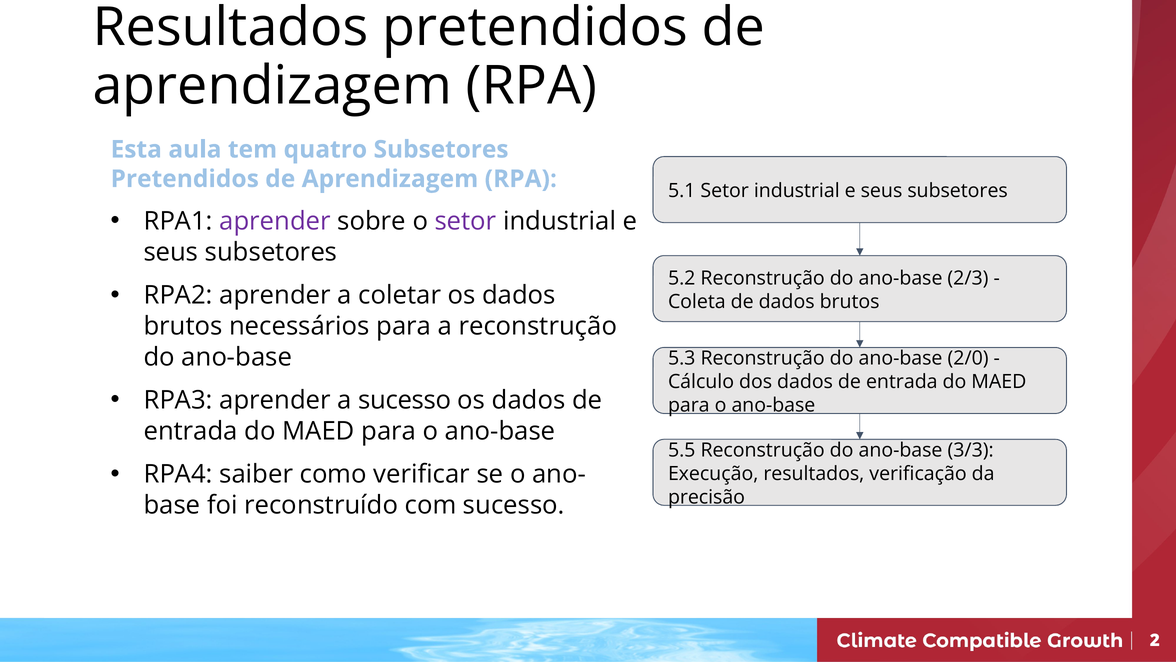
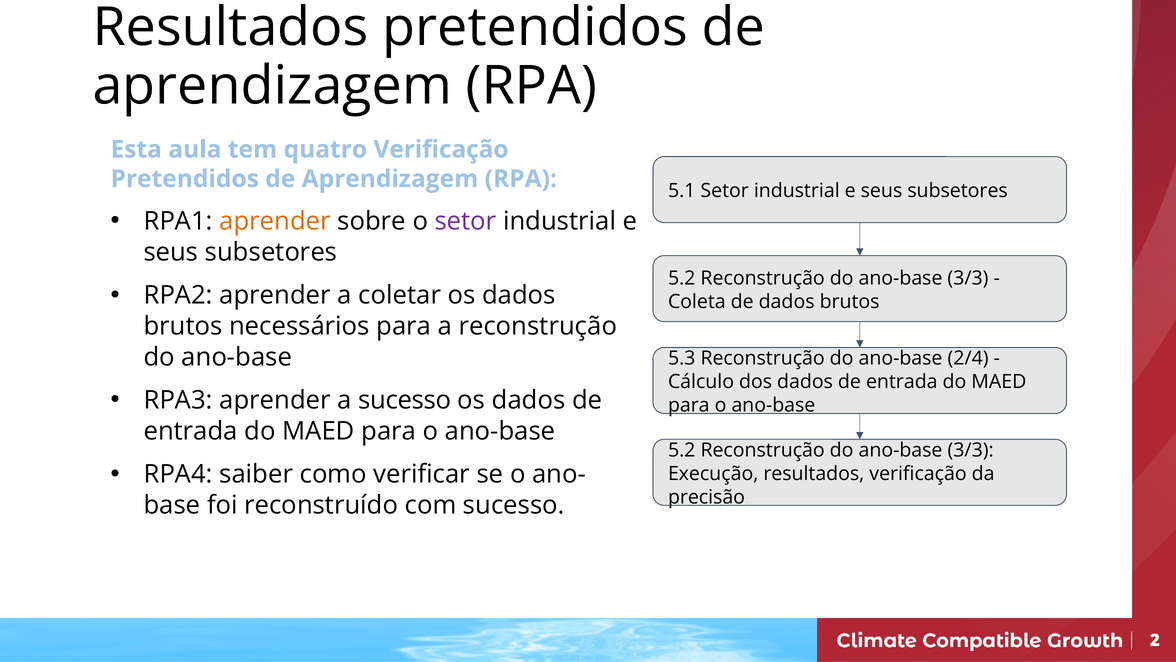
quatro Subsetores: Subsetores -> Verificação
aprender at (275, 221) colour: purple -> orange
2/3 at (968, 278): 2/3 -> 3/3
2/0: 2/0 -> 2/4
5.5 at (682, 450): 5.5 -> 5.2
